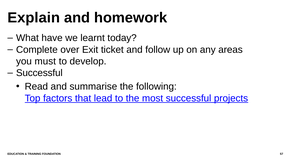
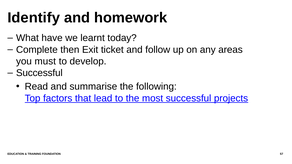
Explain: Explain -> Identify
over: over -> then
